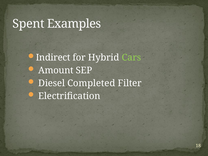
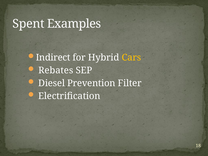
Cars colour: light green -> yellow
Amount: Amount -> Rebates
Completed: Completed -> Prevention
